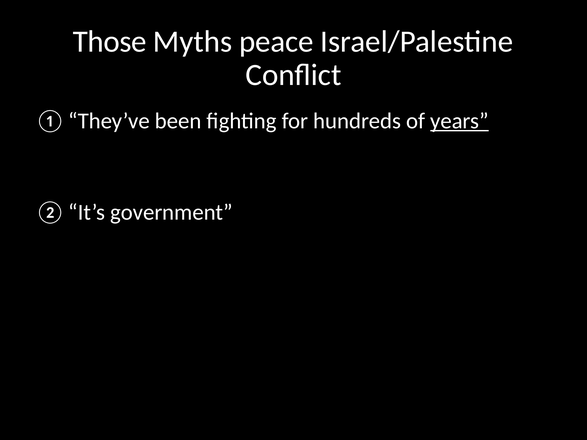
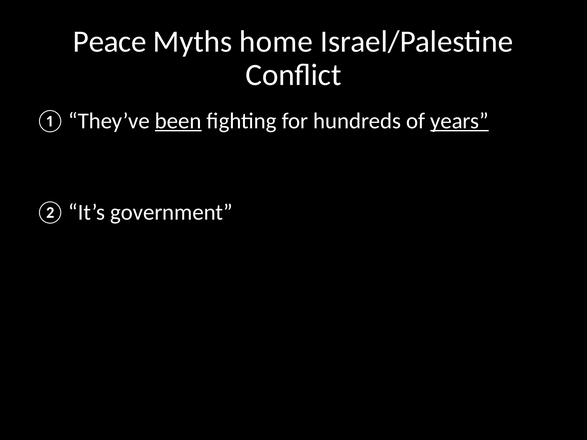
Those: Those -> Peace
peace: peace -> home
been underline: none -> present
